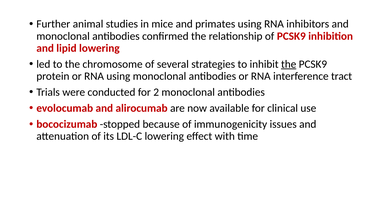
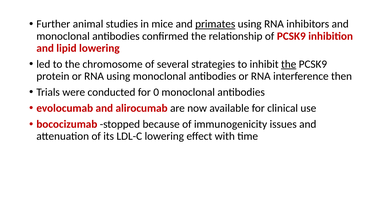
primates underline: none -> present
tract: tract -> then
2: 2 -> 0
